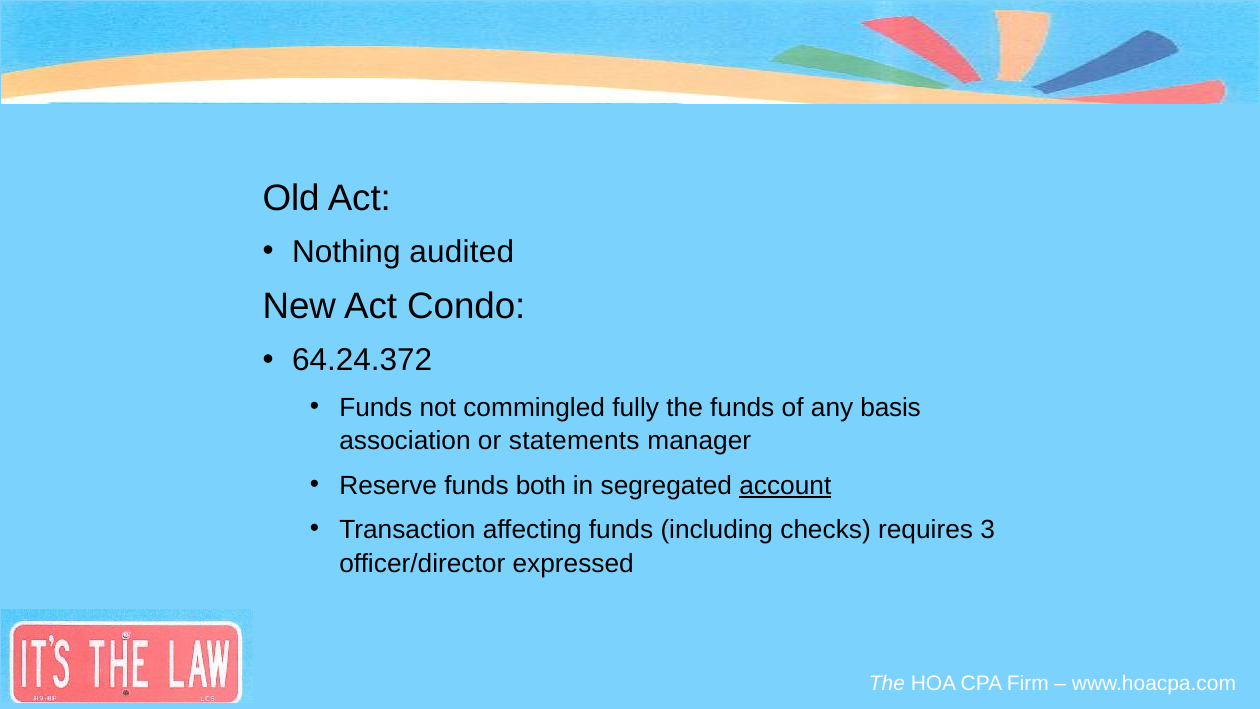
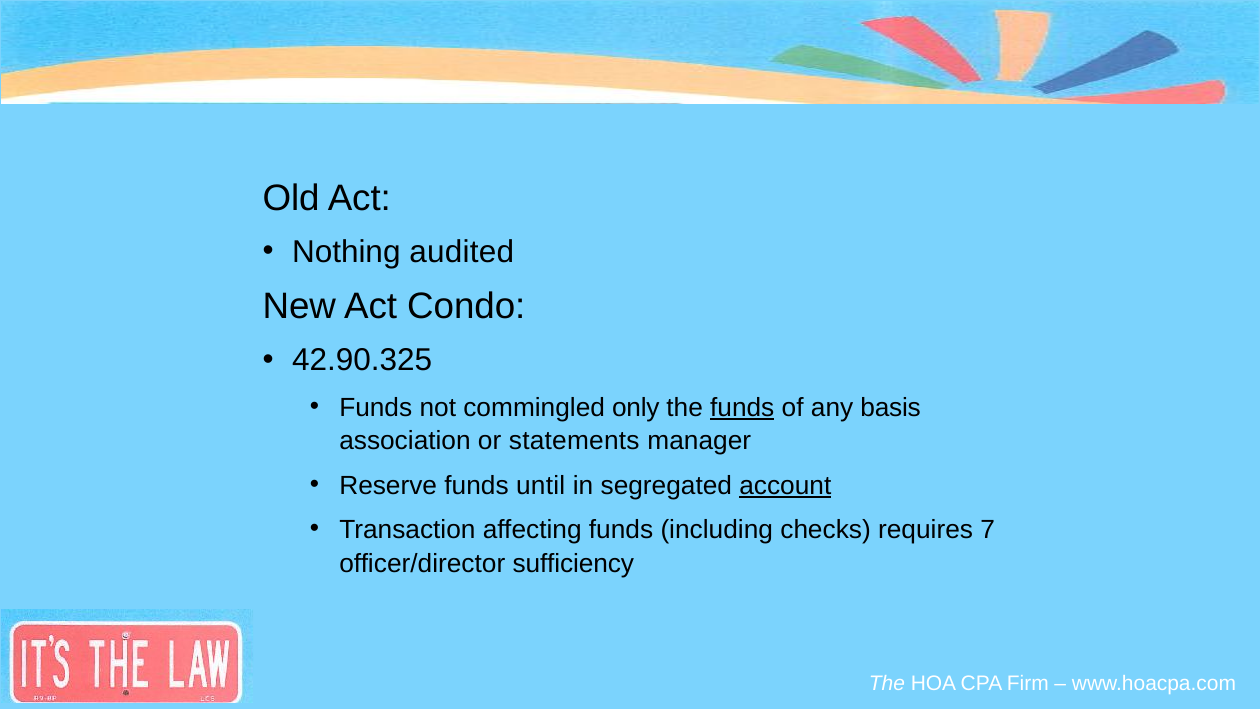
64.24.372: 64.24.372 -> 42.90.325
fully: fully -> only
funds at (742, 407) underline: none -> present
both: both -> until
3: 3 -> 7
expressed: expressed -> sufficiency
